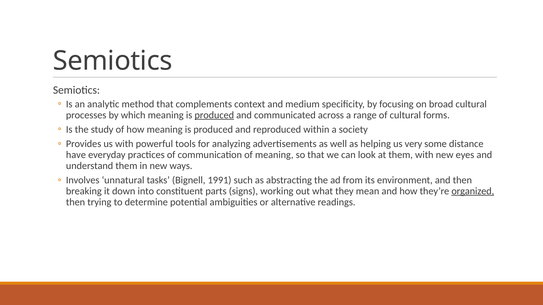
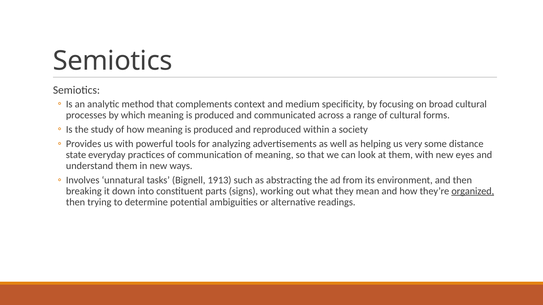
produced at (214, 115) underline: present -> none
have: have -> state
1991: 1991 -> 1913
